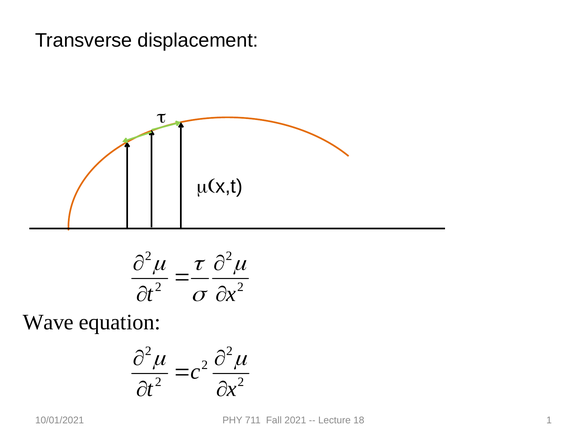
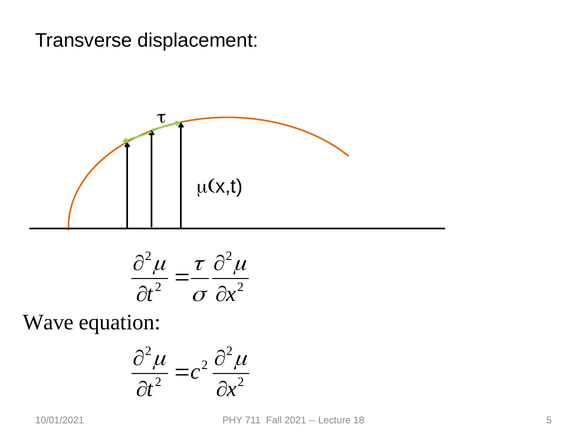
1: 1 -> 5
